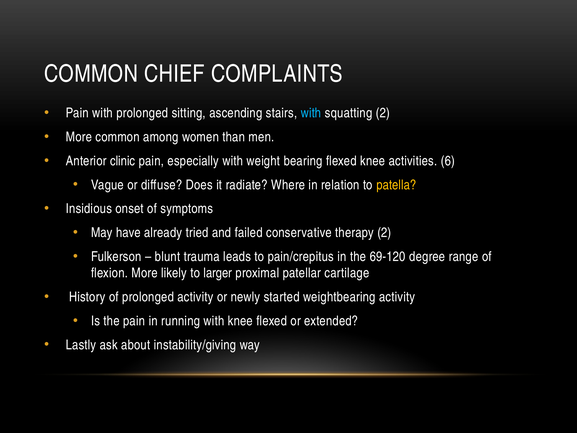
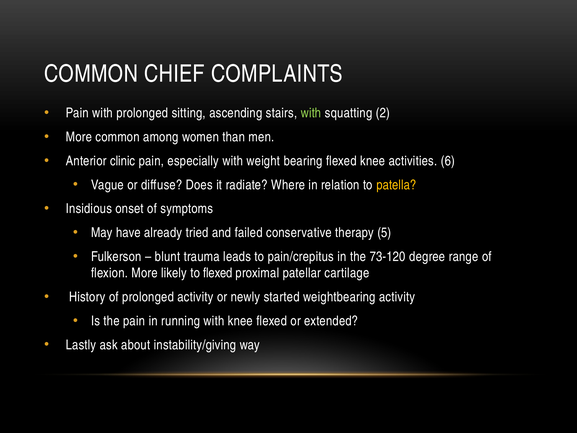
with at (311, 113) colour: light blue -> light green
therapy 2: 2 -> 5
69-120: 69-120 -> 73-120
to larger: larger -> flexed
